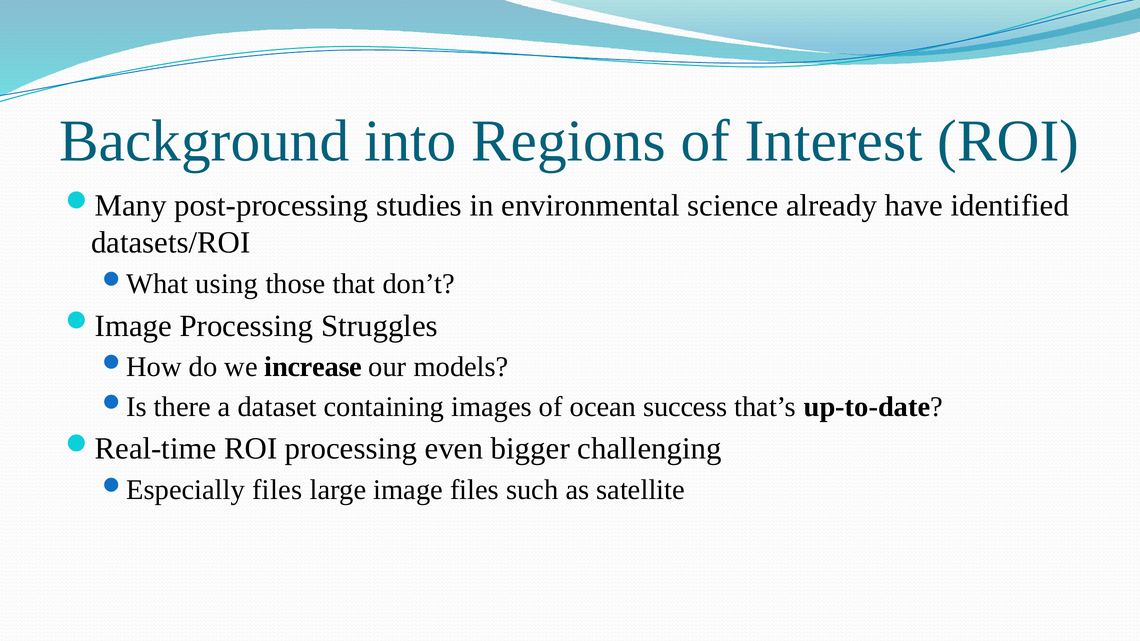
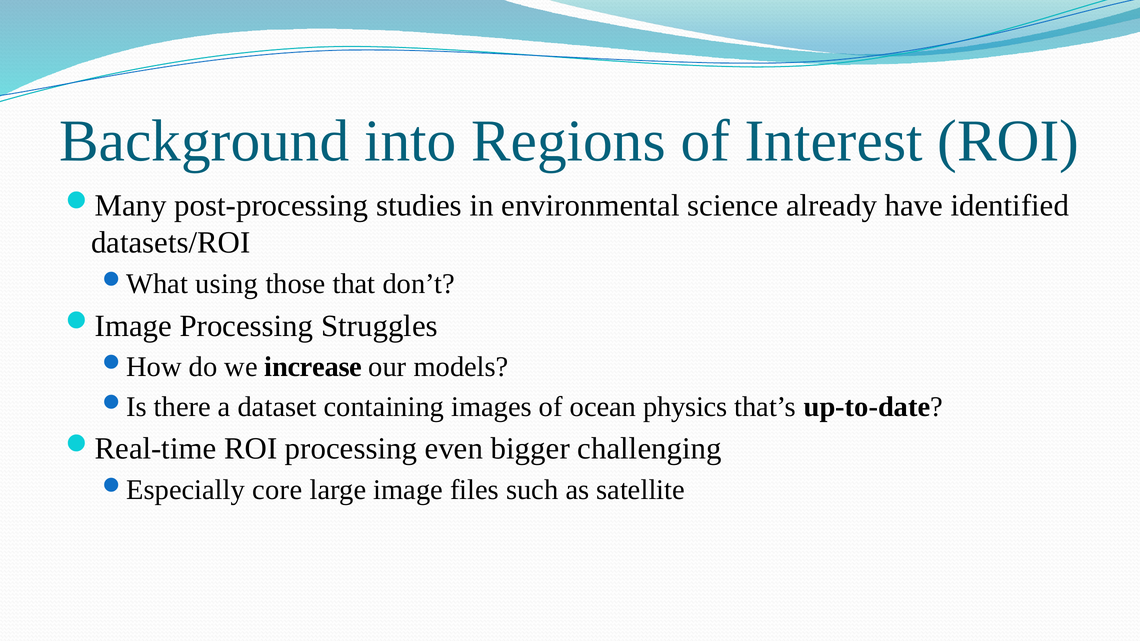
success: success -> physics
files at (277, 490): files -> core
